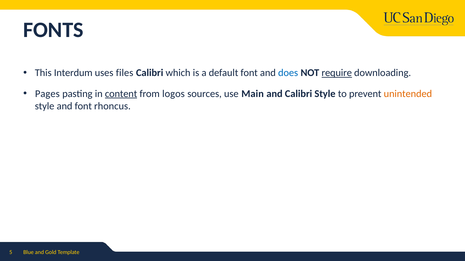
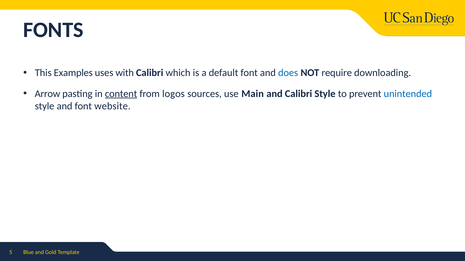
Interdum: Interdum -> Examples
files: files -> with
require underline: present -> none
Pages: Pages -> Arrow
unintended colour: orange -> blue
rhoncus: rhoncus -> website
